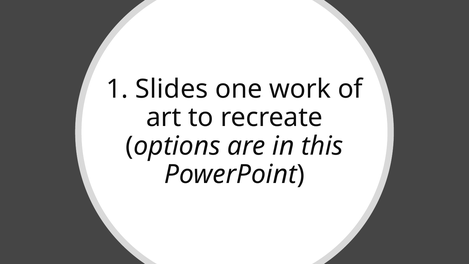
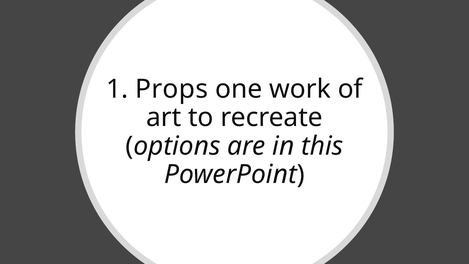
Slides: Slides -> Props
